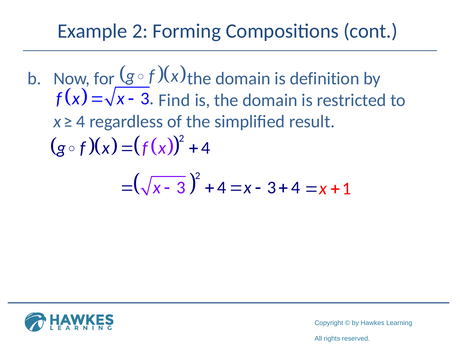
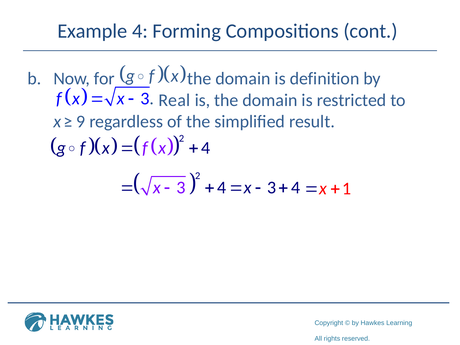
Example 2: 2 -> 4
Find: Find -> Real
4 at (81, 122): 4 -> 9
